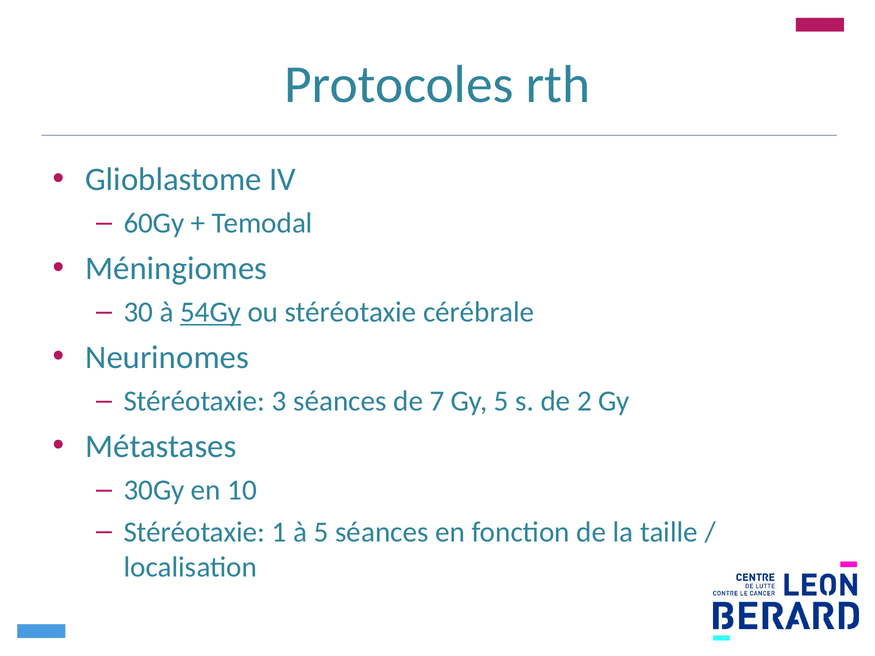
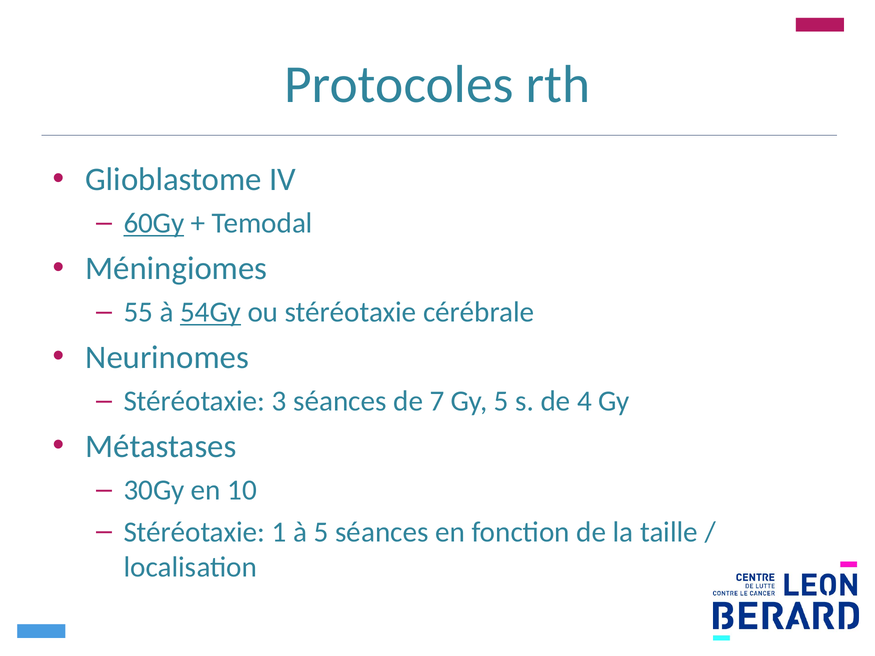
60Gy underline: none -> present
30: 30 -> 55
2: 2 -> 4
